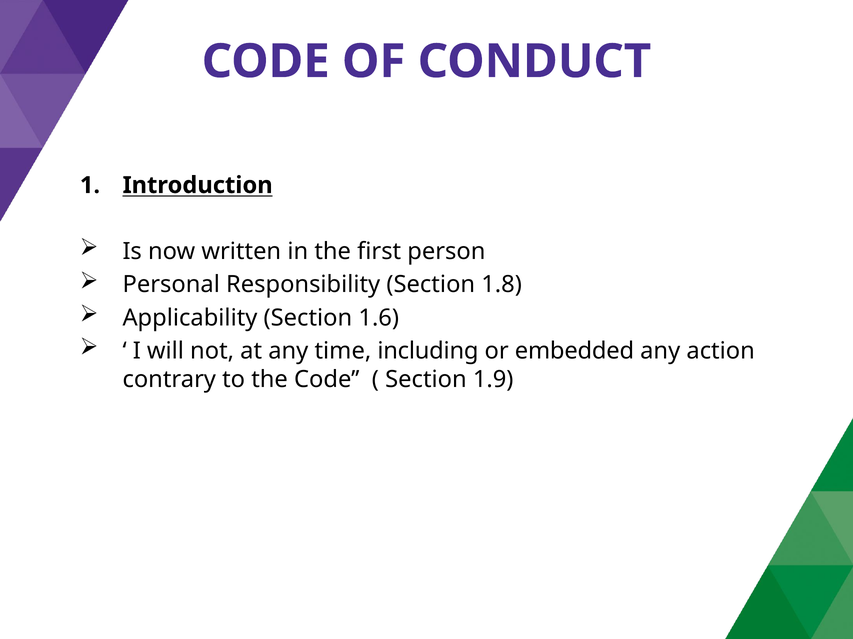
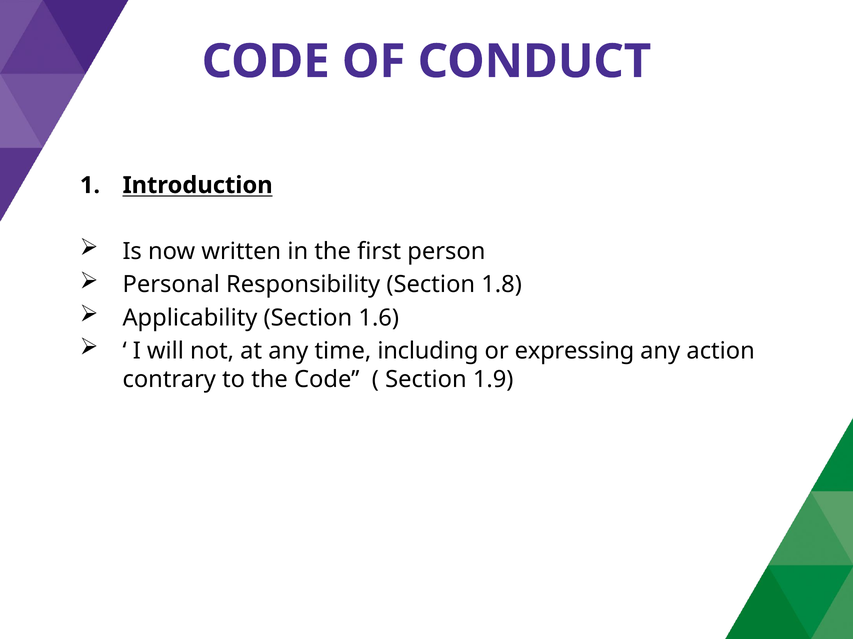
embedded: embedded -> expressing
